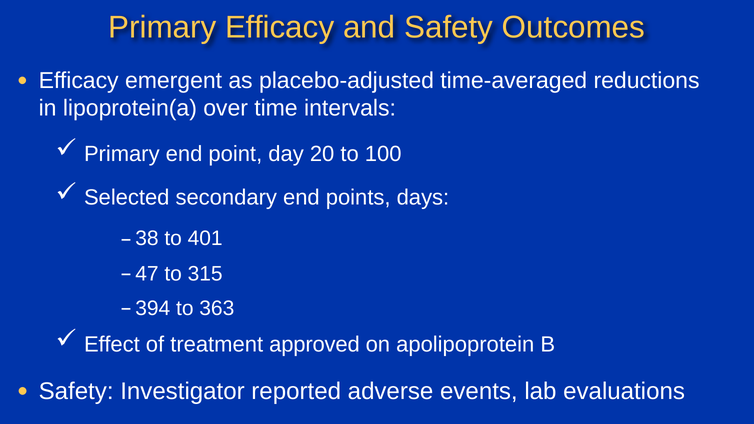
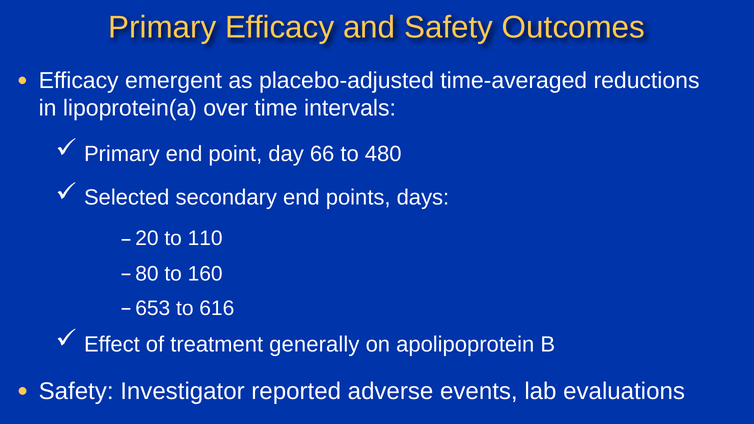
20: 20 -> 66
100: 100 -> 480
38: 38 -> 20
401: 401 -> 110
47: 47 -> 80
315: 315 -> 160
394: 394 -> 653
363: 363 -> 616
approved: approved -> generally
